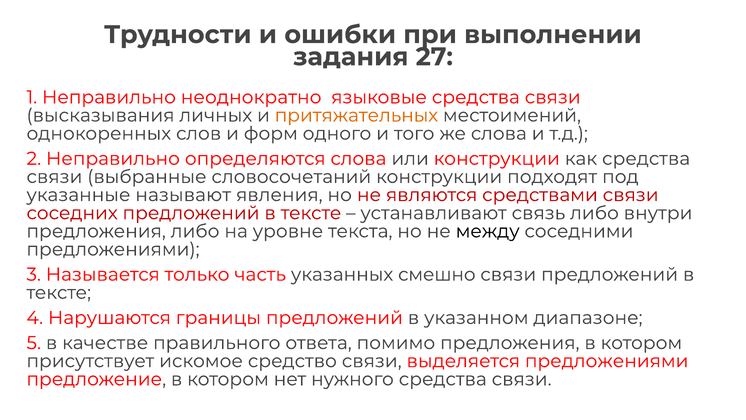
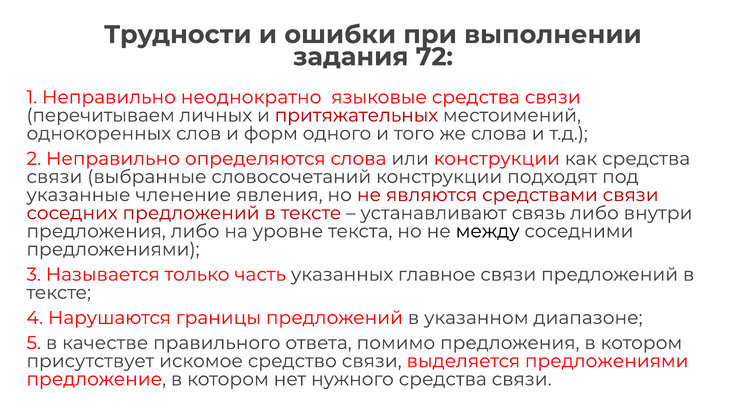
27: 27 -> 72
высказывания: высказывания -> перечитываем
притяжательных colour: orange -> red
называют: называют -> членение
смешно: смешно -> главное
